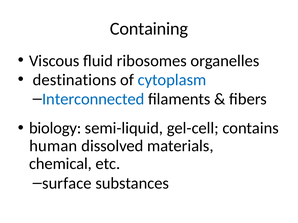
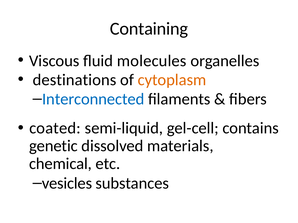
ribosomes: ribosomes -> molecules
cytoplasm colour: blue -> orange
biology: biology -> coated
human: human -> genetic
surface: surface -> vesicles
